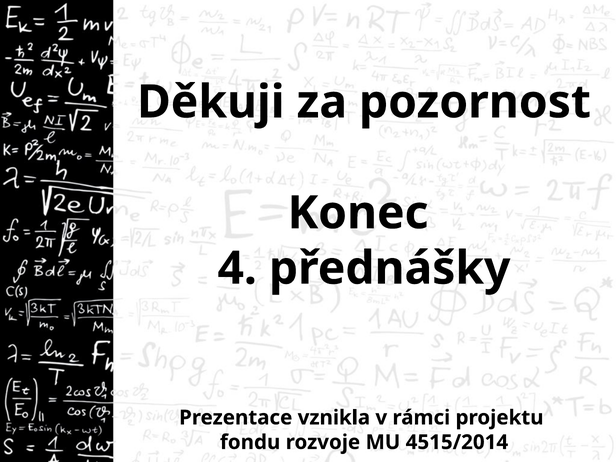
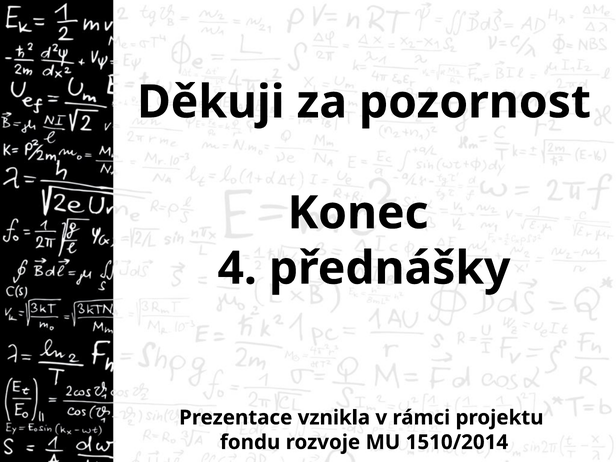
4515/2014: 4515/2014 -> 1510/2014
